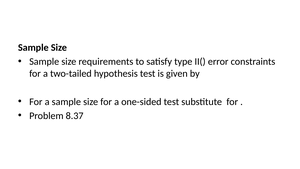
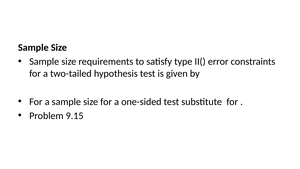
8.37: 8.37 -> 9.15
